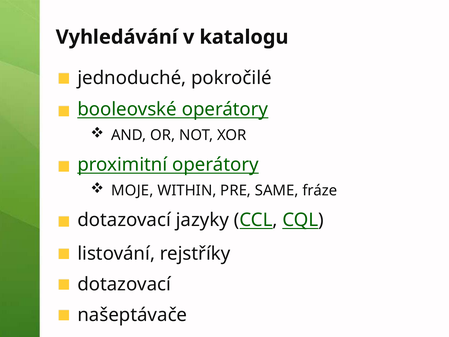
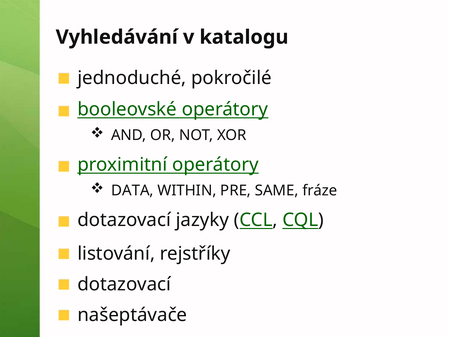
MOJE: MOJE -> DATA
